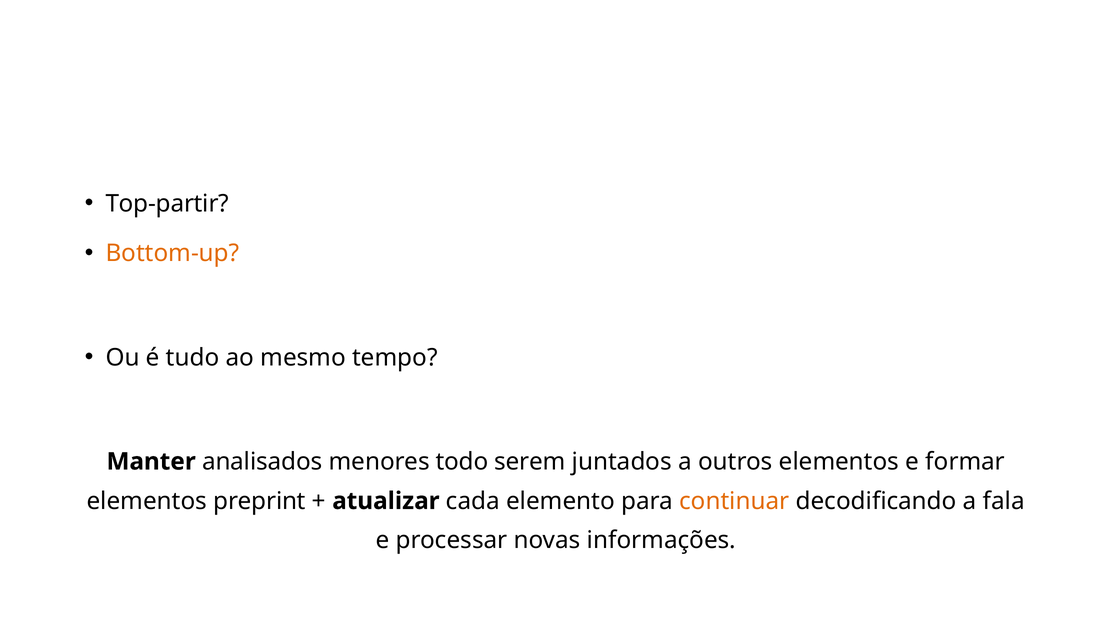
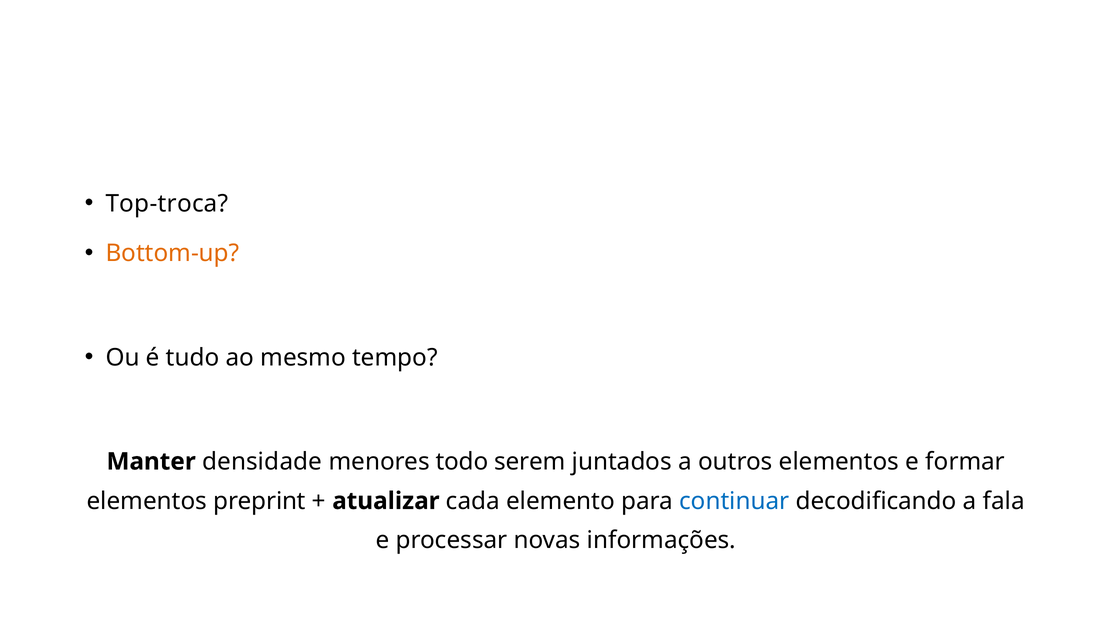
Top-partir: Top-partir -> Top-troca
analisados: analisados -> densidade
continuar colour: orange -> blue
